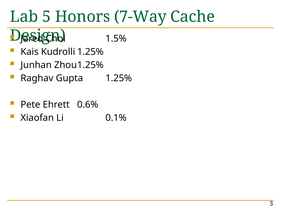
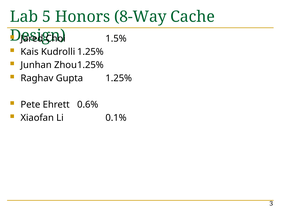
7-Way: 7-Way -> 8-Way
